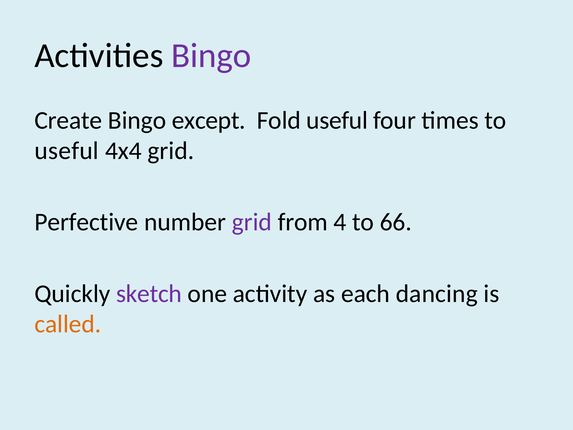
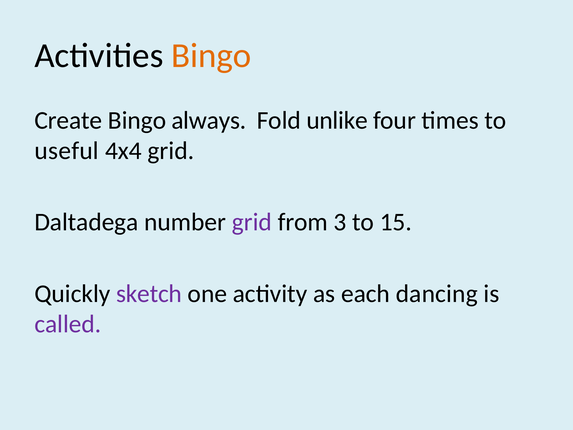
Bingo at (211, 55) colour: purple -> orange
except: except -> always
Fold useful: useful -> unlike
Perfective: Perfective -> Daltadega
4: 4 -> 3
66: 66 -> 15
called colour: orange -> purple
